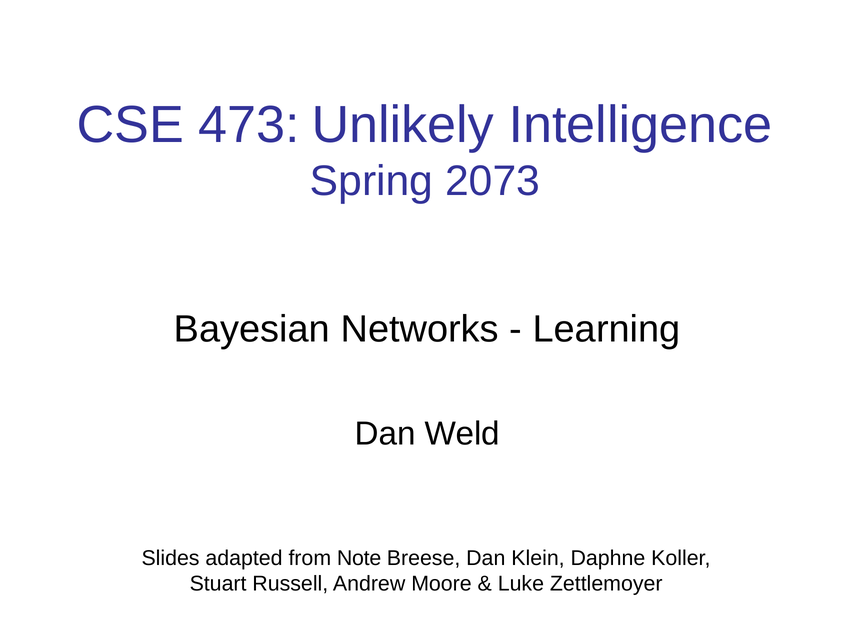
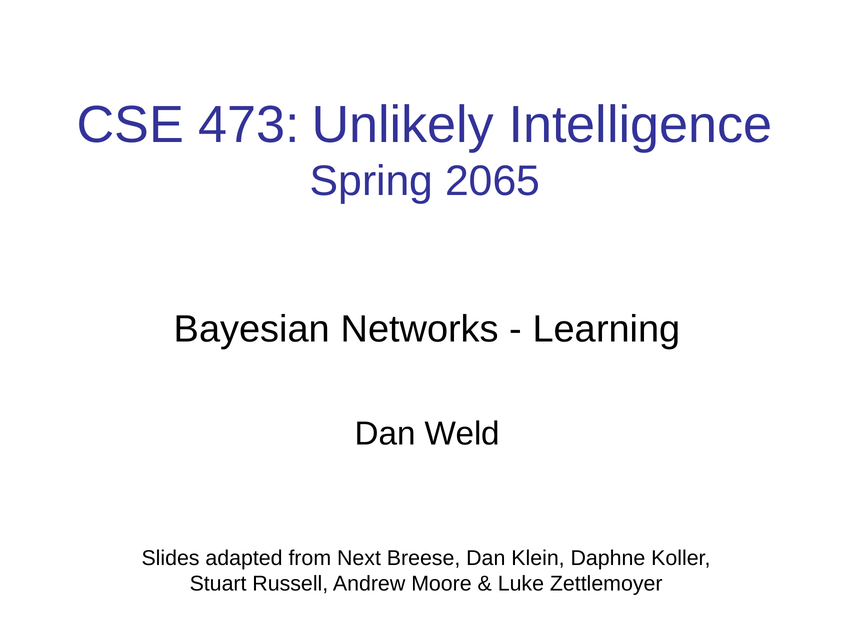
2073: 2073 -> 2065
Note: Note -> Next
